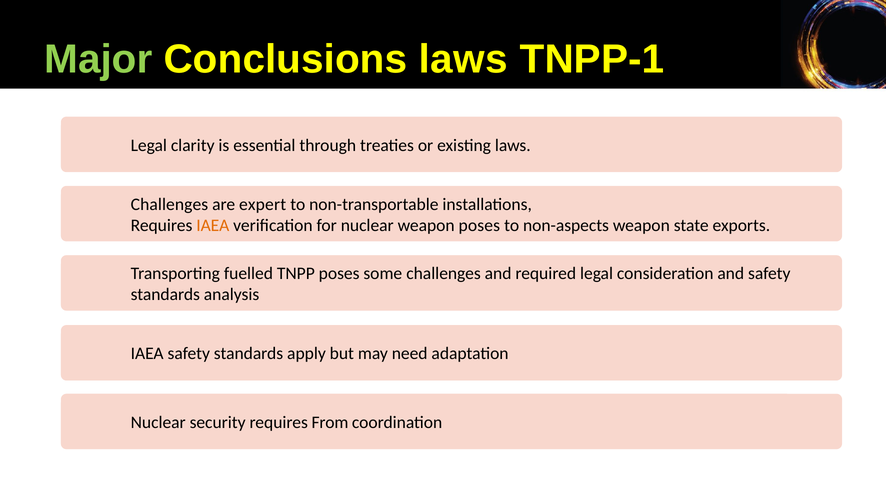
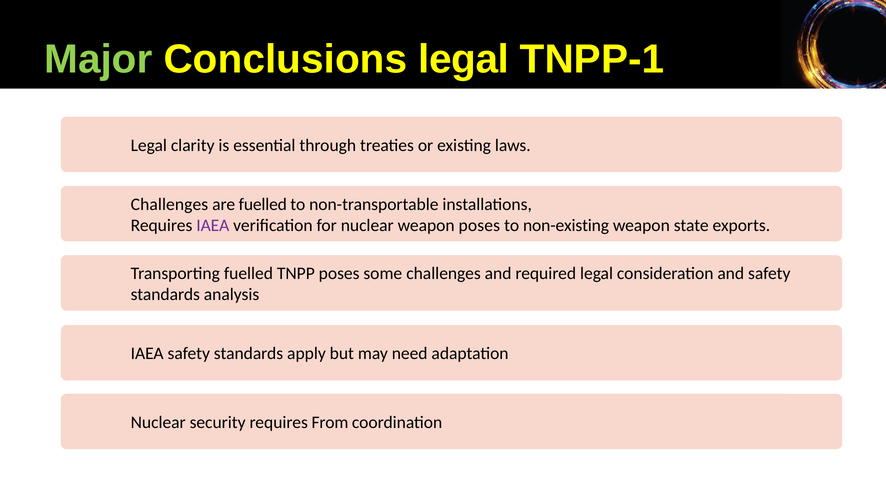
Conclusions laws: laws -> legal
are expert: expert -> fuelled
IAEA at (213, 225) colour: orange -> purple
non-aspects: non-aspects -> non-existing
